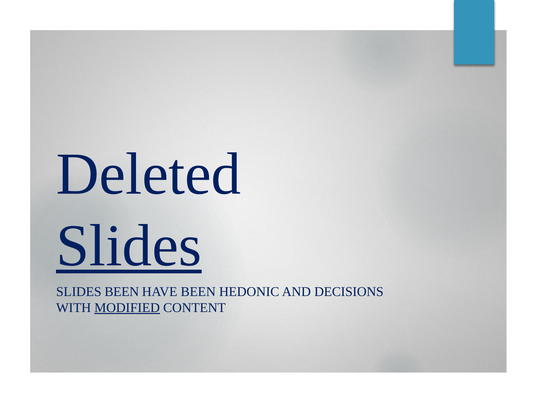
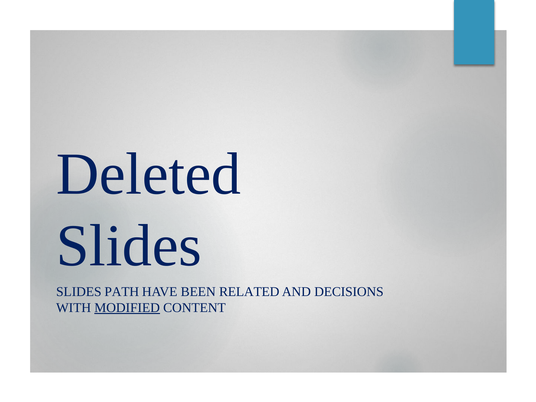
Slides at (129, 246) underline: present -> none
SLIDES BEEN: BEEN -> PATH
HEDONIC: HEDONIC -> RELATED
